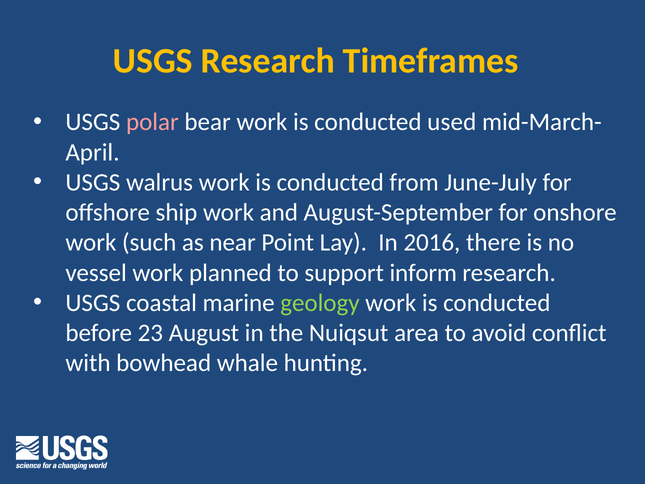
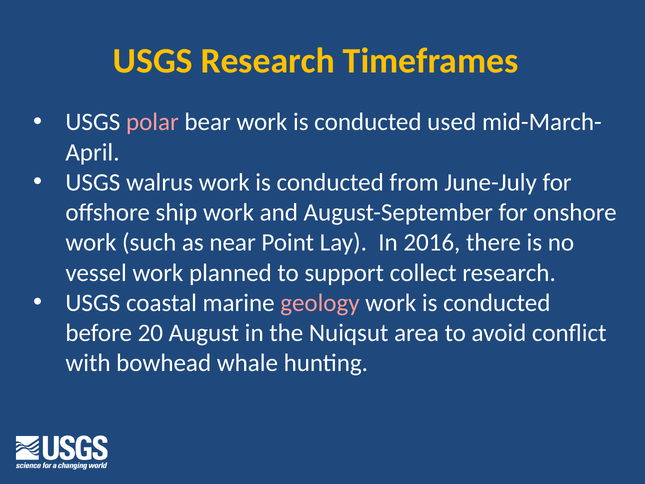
inform: inform -> collect
geology colour: light green -> pink
23: 23 -> 20
